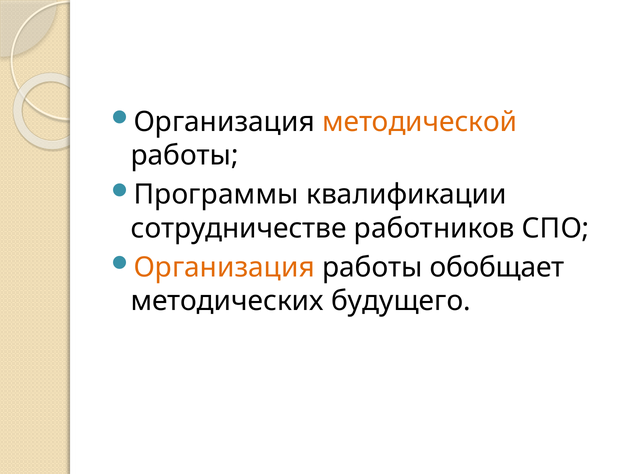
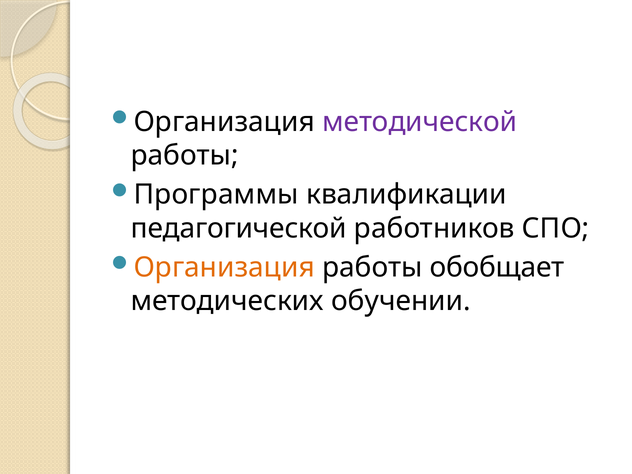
методической colour: orange -> purple
сотрудничестве: сотрудничестве -> педагогической
будущего: будущего -> обучении
